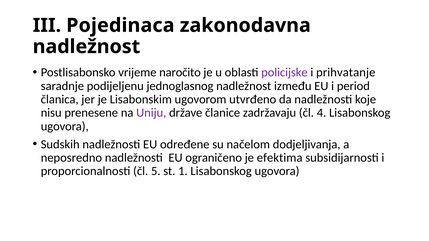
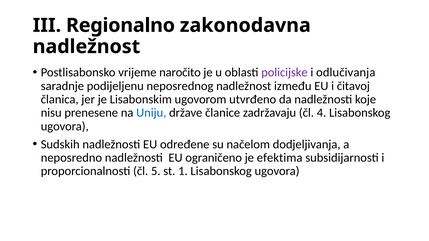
Pojedinaca: Pojedinaca -> Regionalno
prihvatanje: prihvatanje -> odlučivanja
jednoglasnog: jednoglasnog -> neposrednog
period: period -> čitavoj
Uniju colour: purple -> blue
